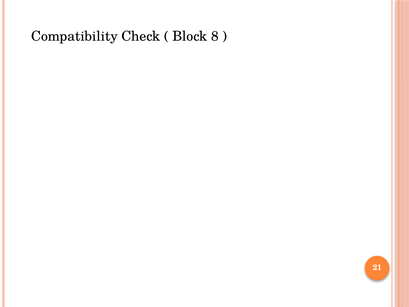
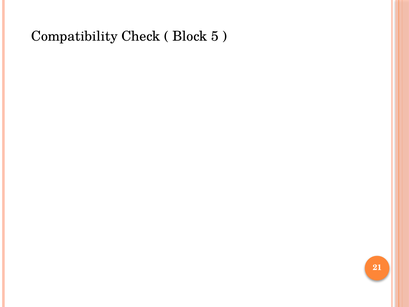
8: 8 -> 5
